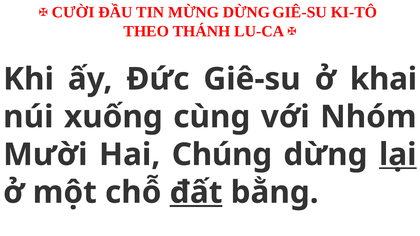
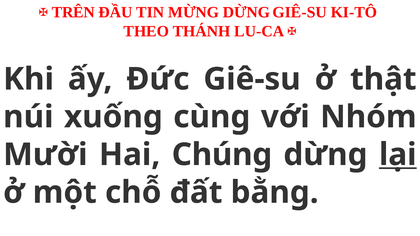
CƯỜI: CƯỜI -> TRÊN
khai: khai -> thật
đất underline: present -> none
